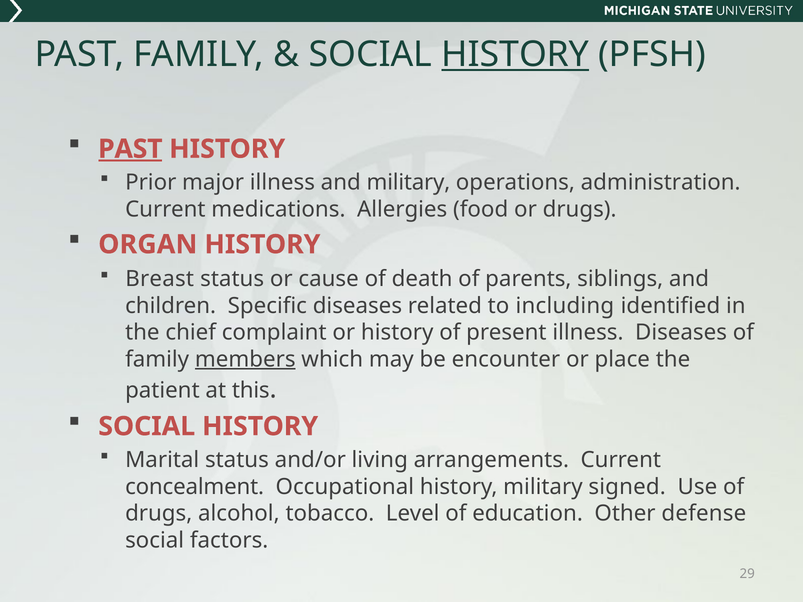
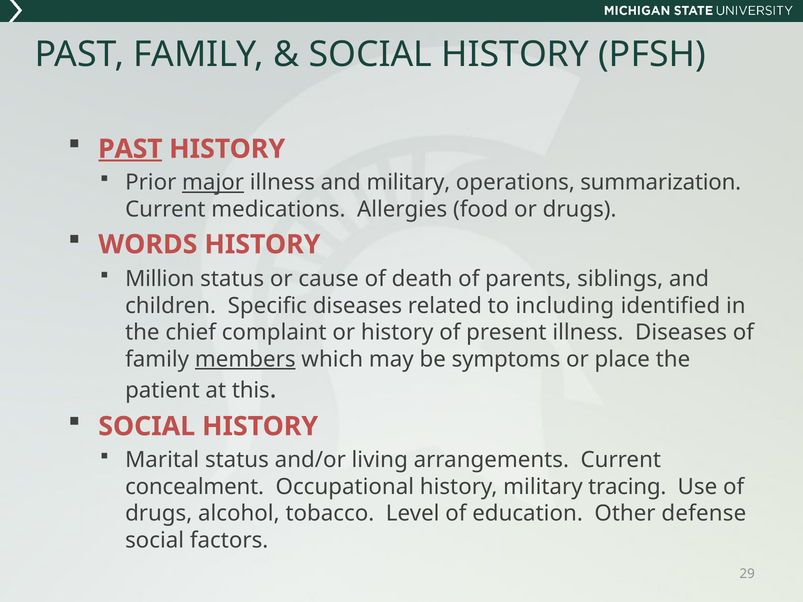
HISTORY at (515, 55) underline: present -> none
major underline: none -> present
administration: administration -> summarization
ORGAN: ORGAN -> WORDS
Breast: Breast -> Million
encounter: encounter -> symptoms
signed: signed -> tracing
